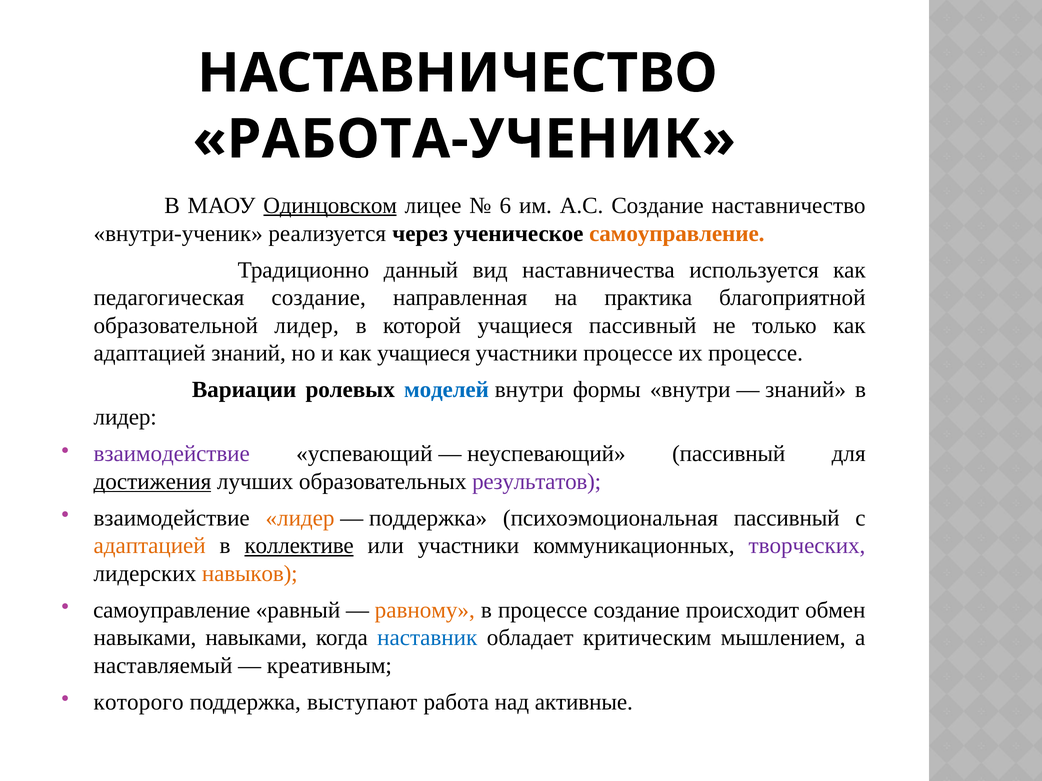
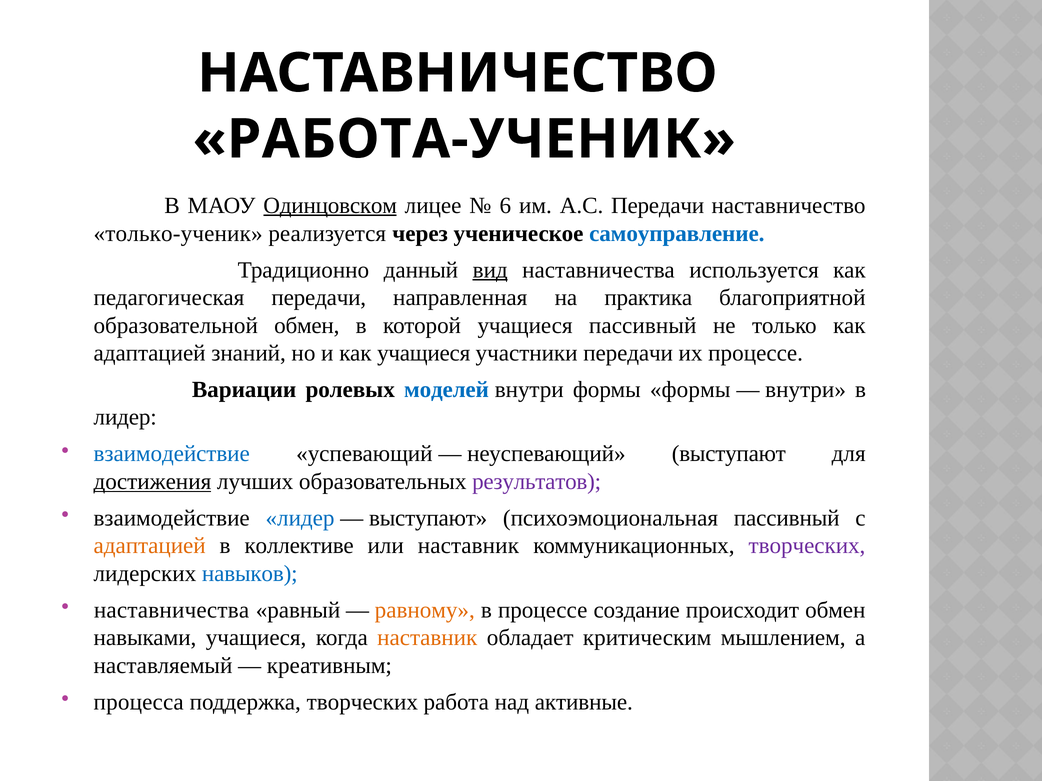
А.С Создание: Создание -> Передачи
внутри-ученик: внутри-ученик -> только-ученик
самоуправление at (677, 234) colour: orange -> blue
вид underline: none -> present
педагогическая создание: создание -> передачи
образовательной лидер: лидер -> обмен
участники процессе: процессе -> передачи
формы внутри: внутри -> формы
знаний at (806, 390): знаний -> внутри
взаимодействие at (172, 454) colour: purple -> blue
неуспевающий пассивный: пассивный -> выступают
лидер at (300, 518) colour: orange -> blue
поддержка at (428, 518): поддержка -> выступают
коллективе underline: present -> none
или участники: участники -> наставник
навыков colour: orange -> blue
самоуправление at (172, 610): самоуправление -> наставничества
навыками навыками: навыками -> учащиеся
наставник at (427, 638) colour: blue -> orange
которого: которого -> процесса
поддержка выступают: выступают -> творческих
